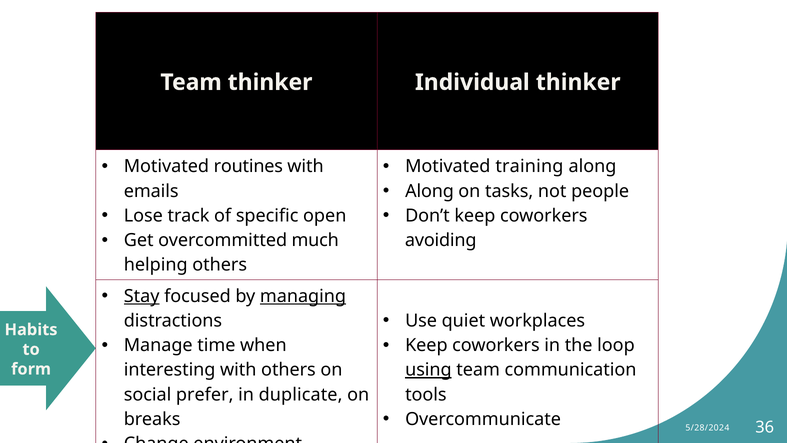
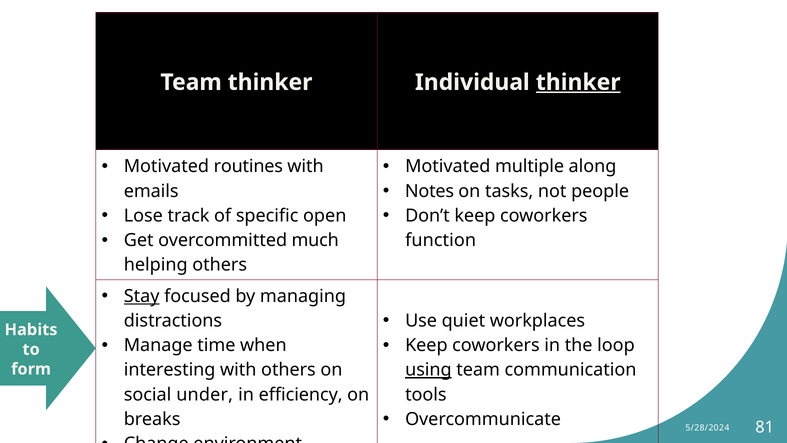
thinker at (578, 82) underline: none -> present
training: training -> multiple
Along at (429, 191): Along -> Notes
avoiding: avoiding -> function
managing underline: present -> none
prefer: prefer -> under
duplicate: duplicate -> efficiency
36: 36 -> 81
